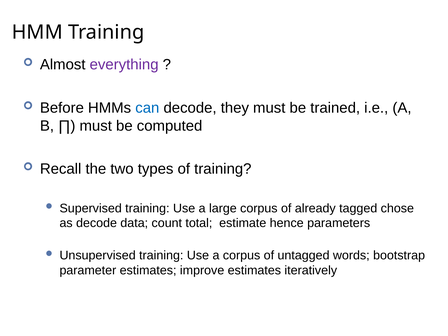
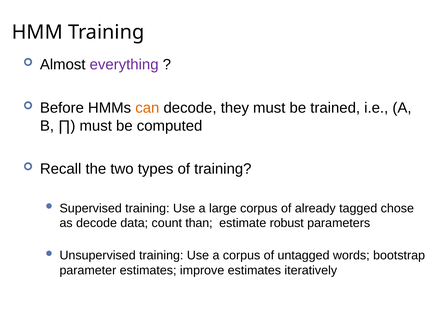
can colour: blue -> orange
total: total -> than
hence: hence -> robust
